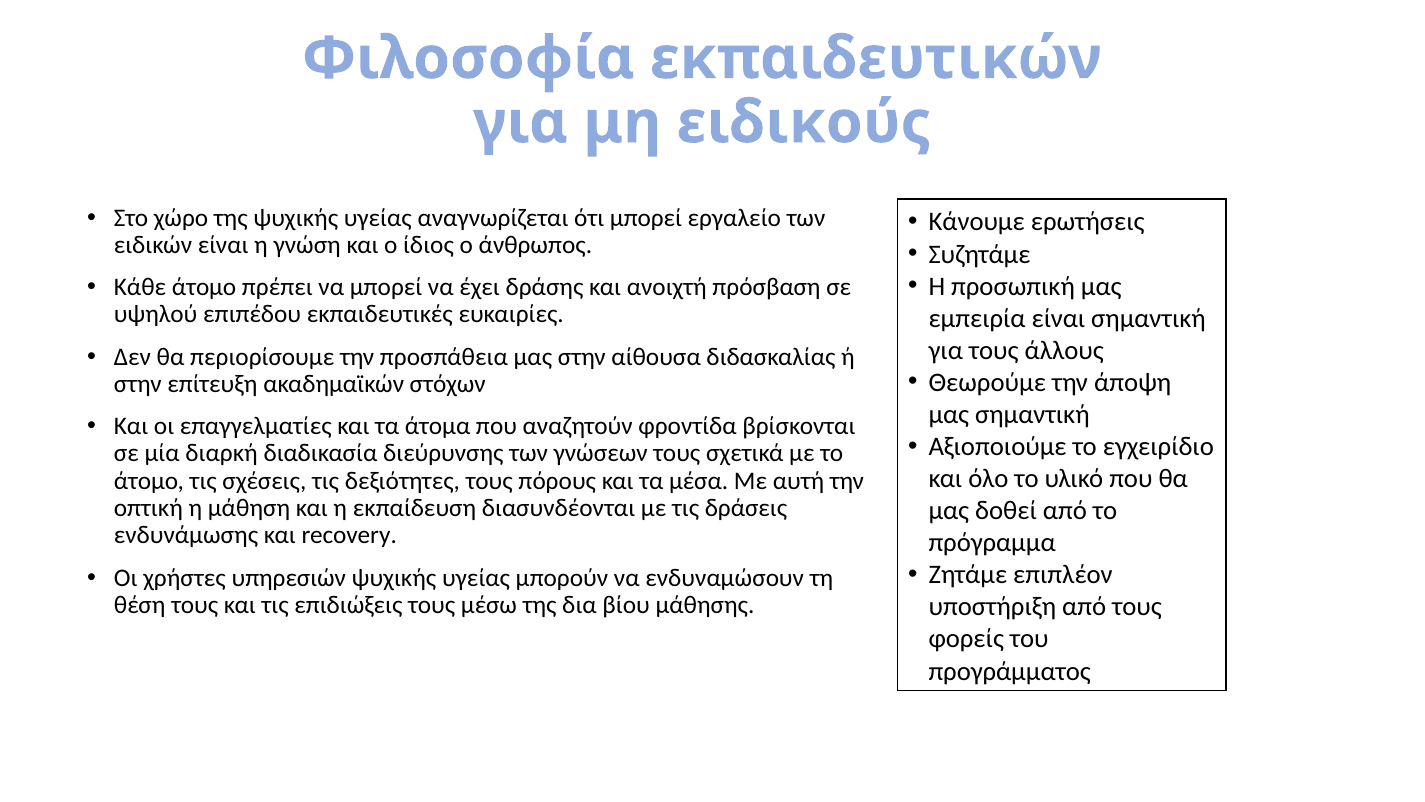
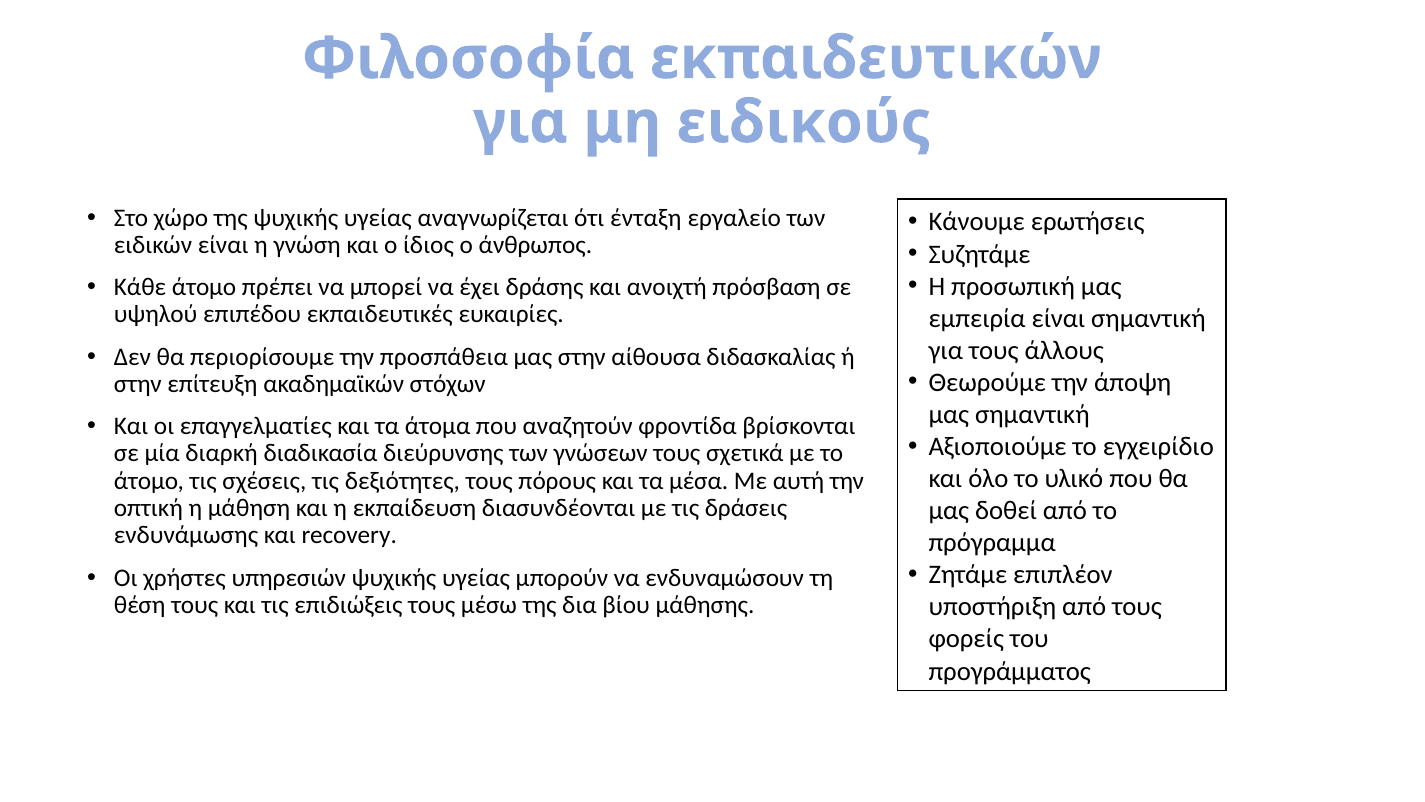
ότι μπορεί: μπορεί -> ένταξη
